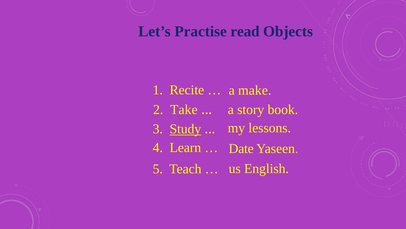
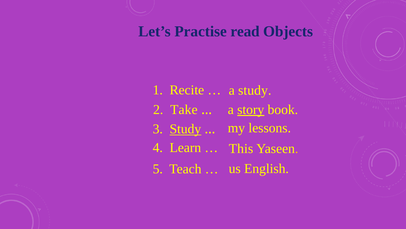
a make: make -> study
story underline: none -> present
Date: Date -> This
